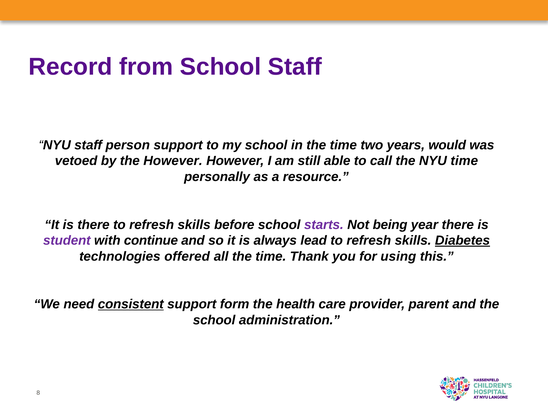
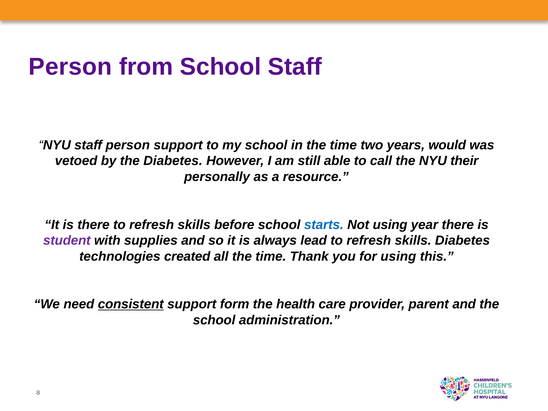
Record at (70, 67): Record -> Person
the However: However -> Diabetes
NYU time: time -> their
starts colour: purple -> blue
Not being: being -> using
continue: continue -> supplies
Diabetes at (462, 241) underline: present -> none
offered: offered -> created
